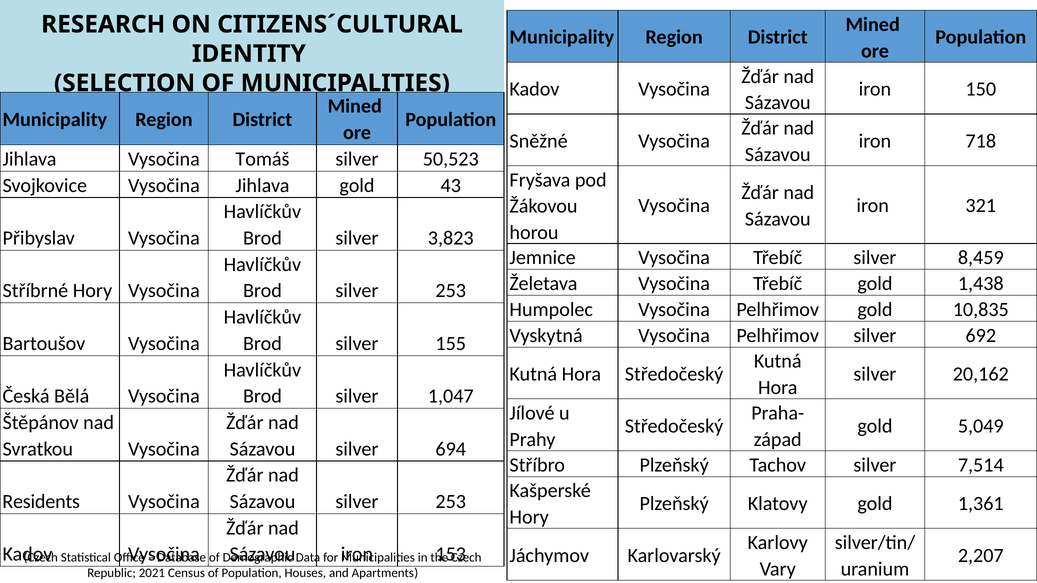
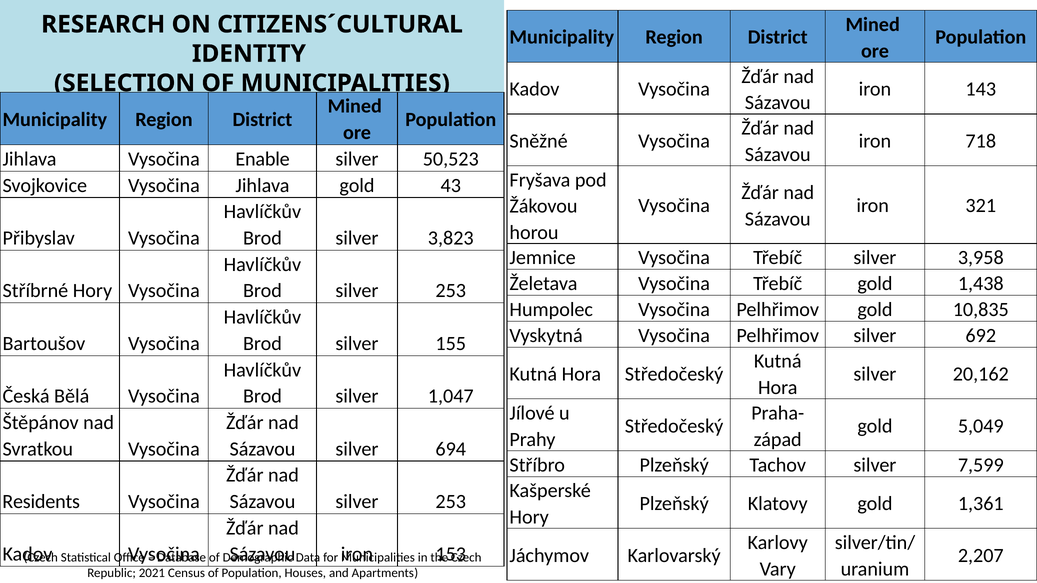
150: 150 -> 143
Tomáš: Tomáš -> Enable
8,459: 8,459 -> 3,958
7,514: 7,514 -> 7,599
